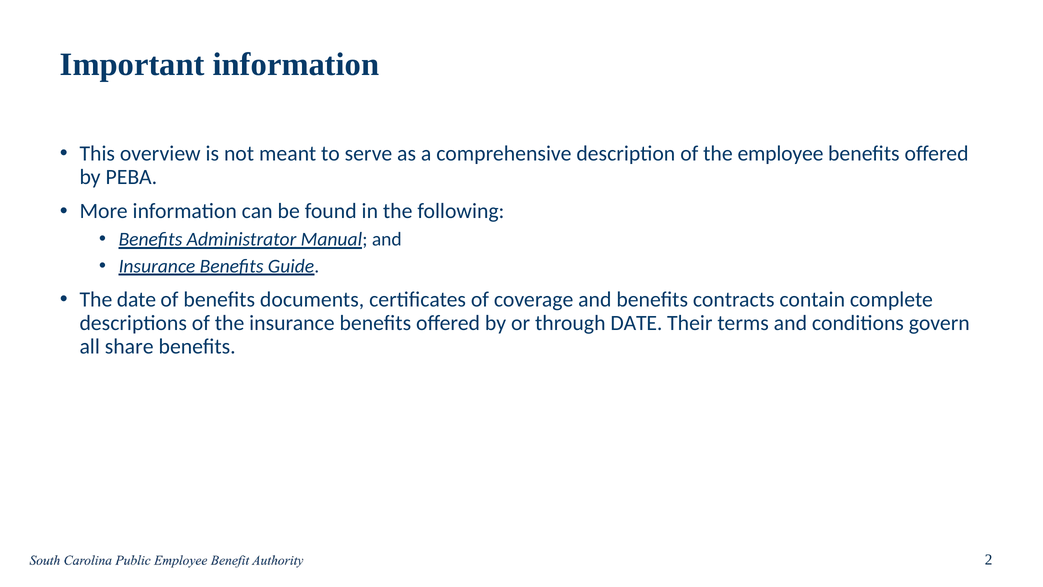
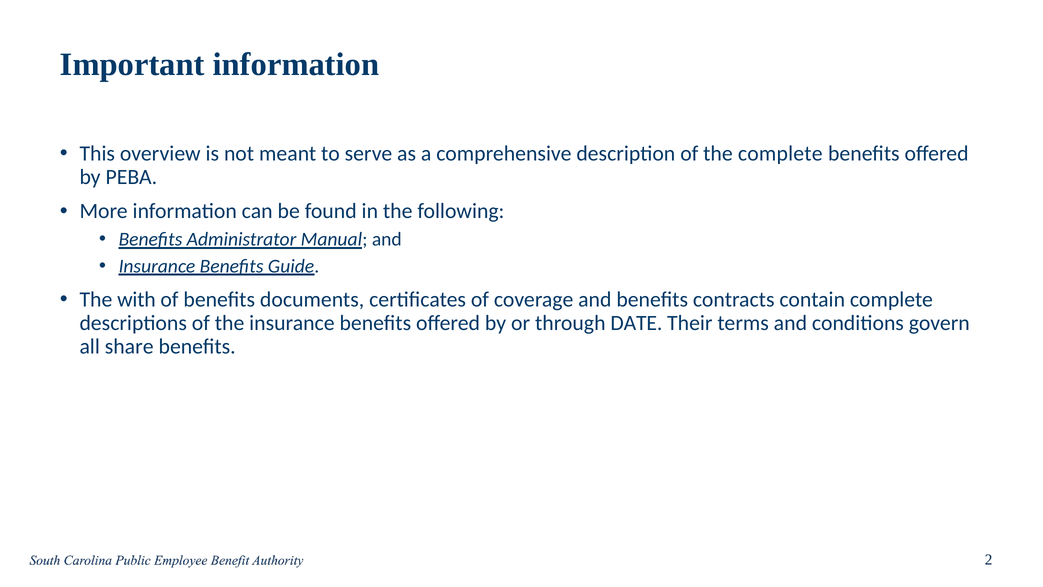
the employee: employee -> complete
The date: date -> with
